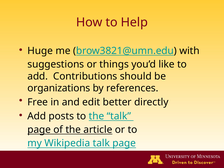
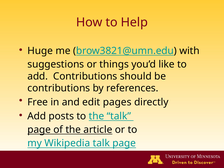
organizations at (59, 88): organizations -> contributions
better: better -> pages
